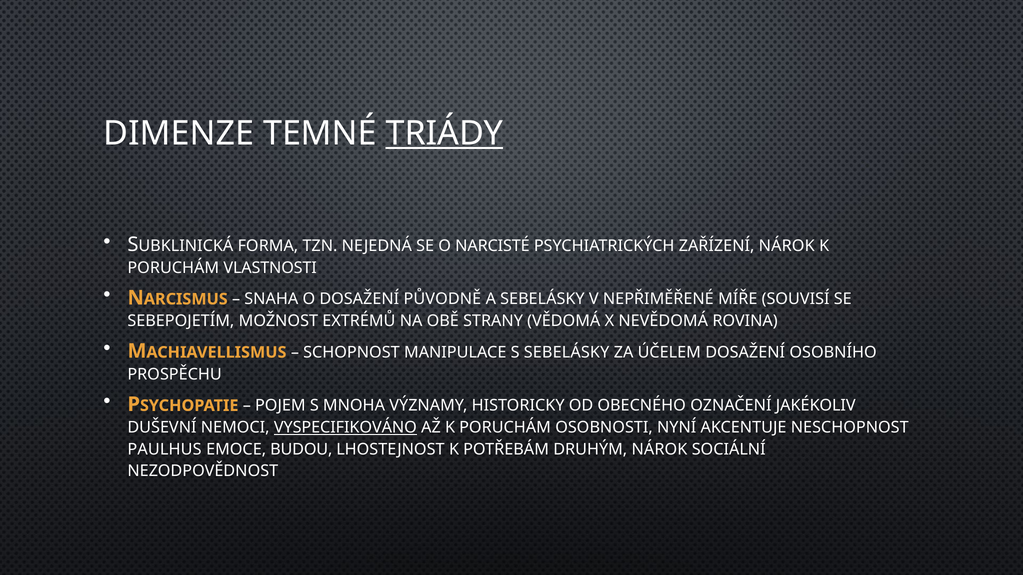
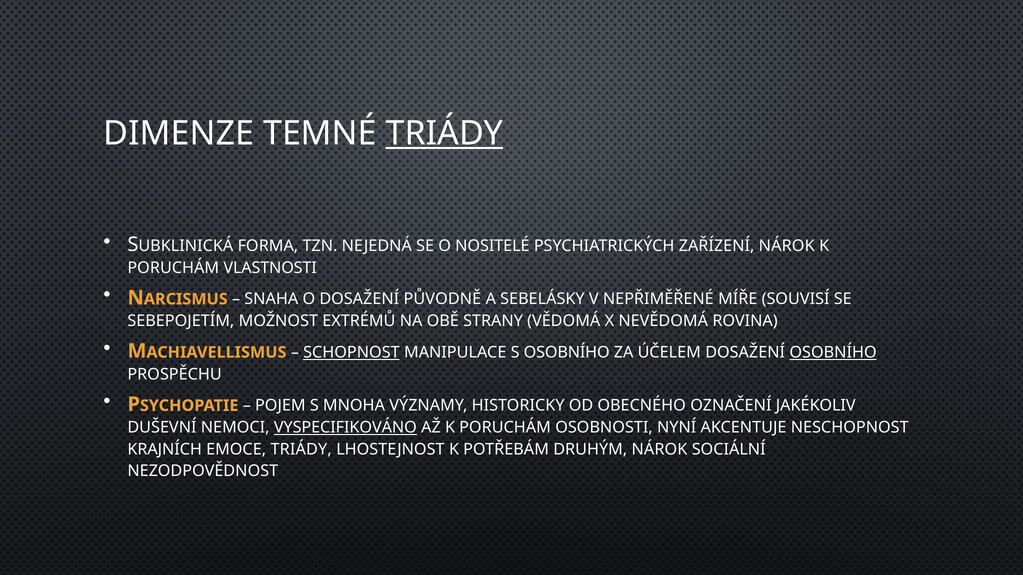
NARCISTÉ: NARCISTÉ -> NOSITELÉ
SCHOPNOST underline: none -> present
S SEBELÁSKY: SEBELÁSKY -> OSOBNÍHO
OSOBNÍHO at (833, 353) underline: none -> present
PAULHUS: PAULHUS -> KRAJNÍCH
EMOCE BUDOU: BUDOU -> TRIÁDY
